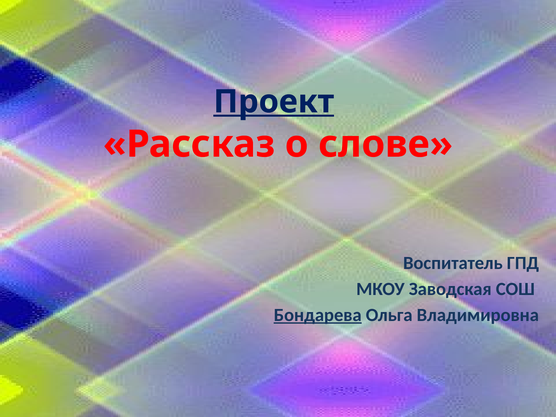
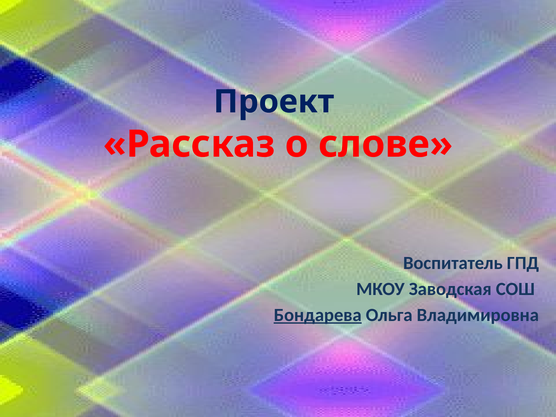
Проект underline: present -> none
